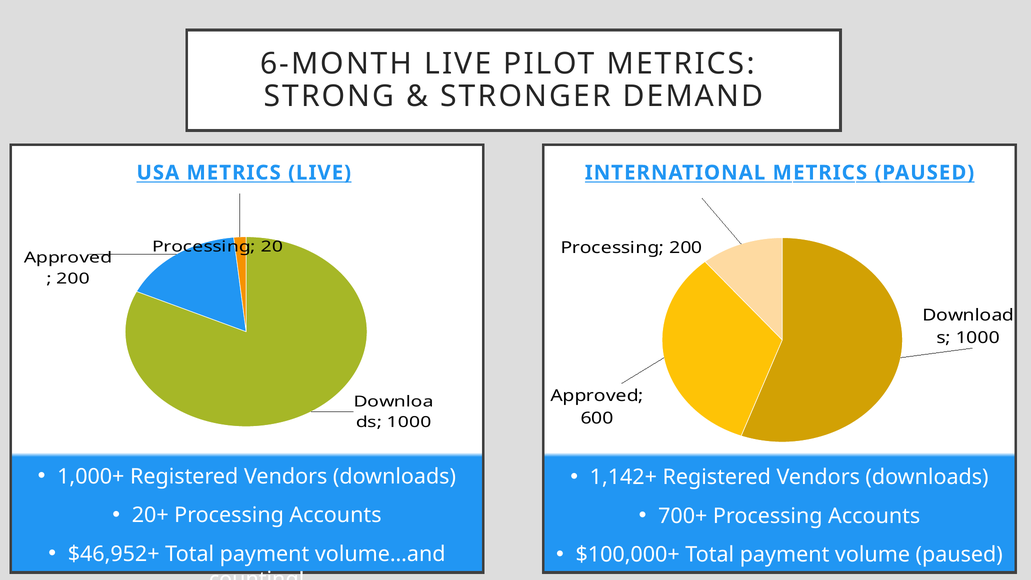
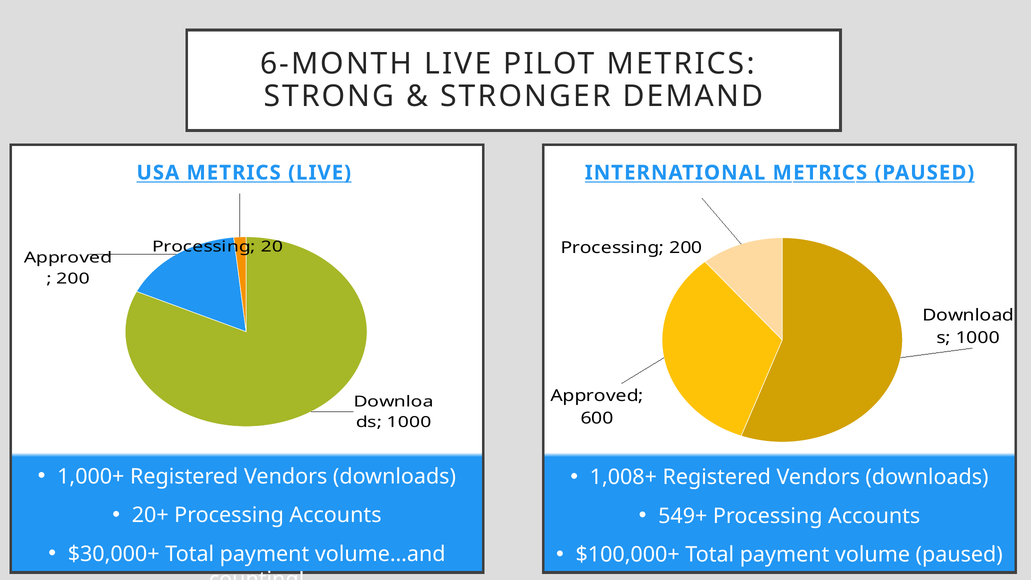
1,142+: 1,142+ -> 1,008+
700+: 700+ -> 549+
$46,952+: $46,952+ -> $30,000+
